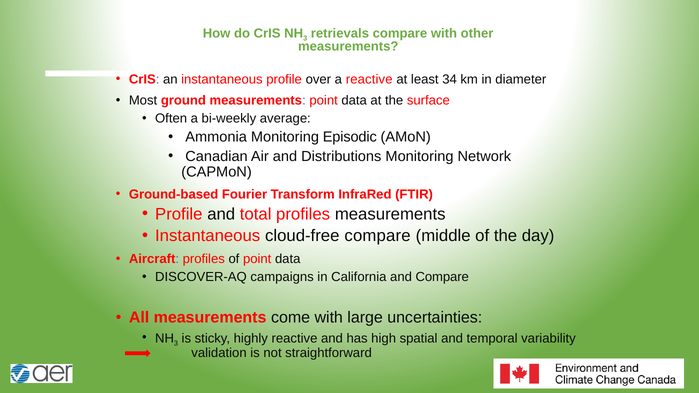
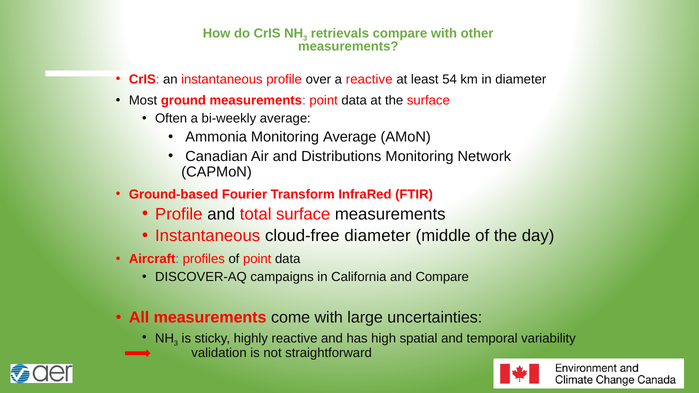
34: 34 -> 54
Monitoring Episodic: Episodic -> Average
total profiles: profiles -> surface
cloud-free compare: compare -> diameter
